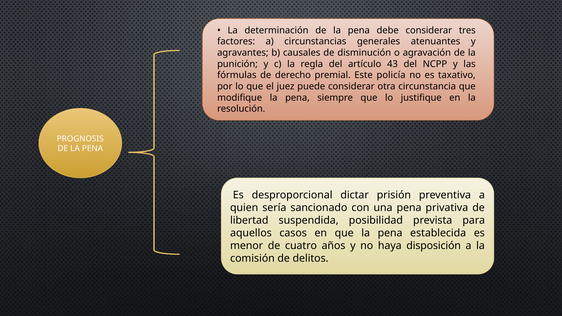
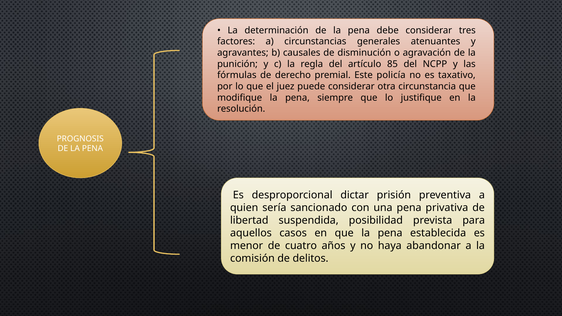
43: 43 -> 85
disposición: disposición -> abandonar
